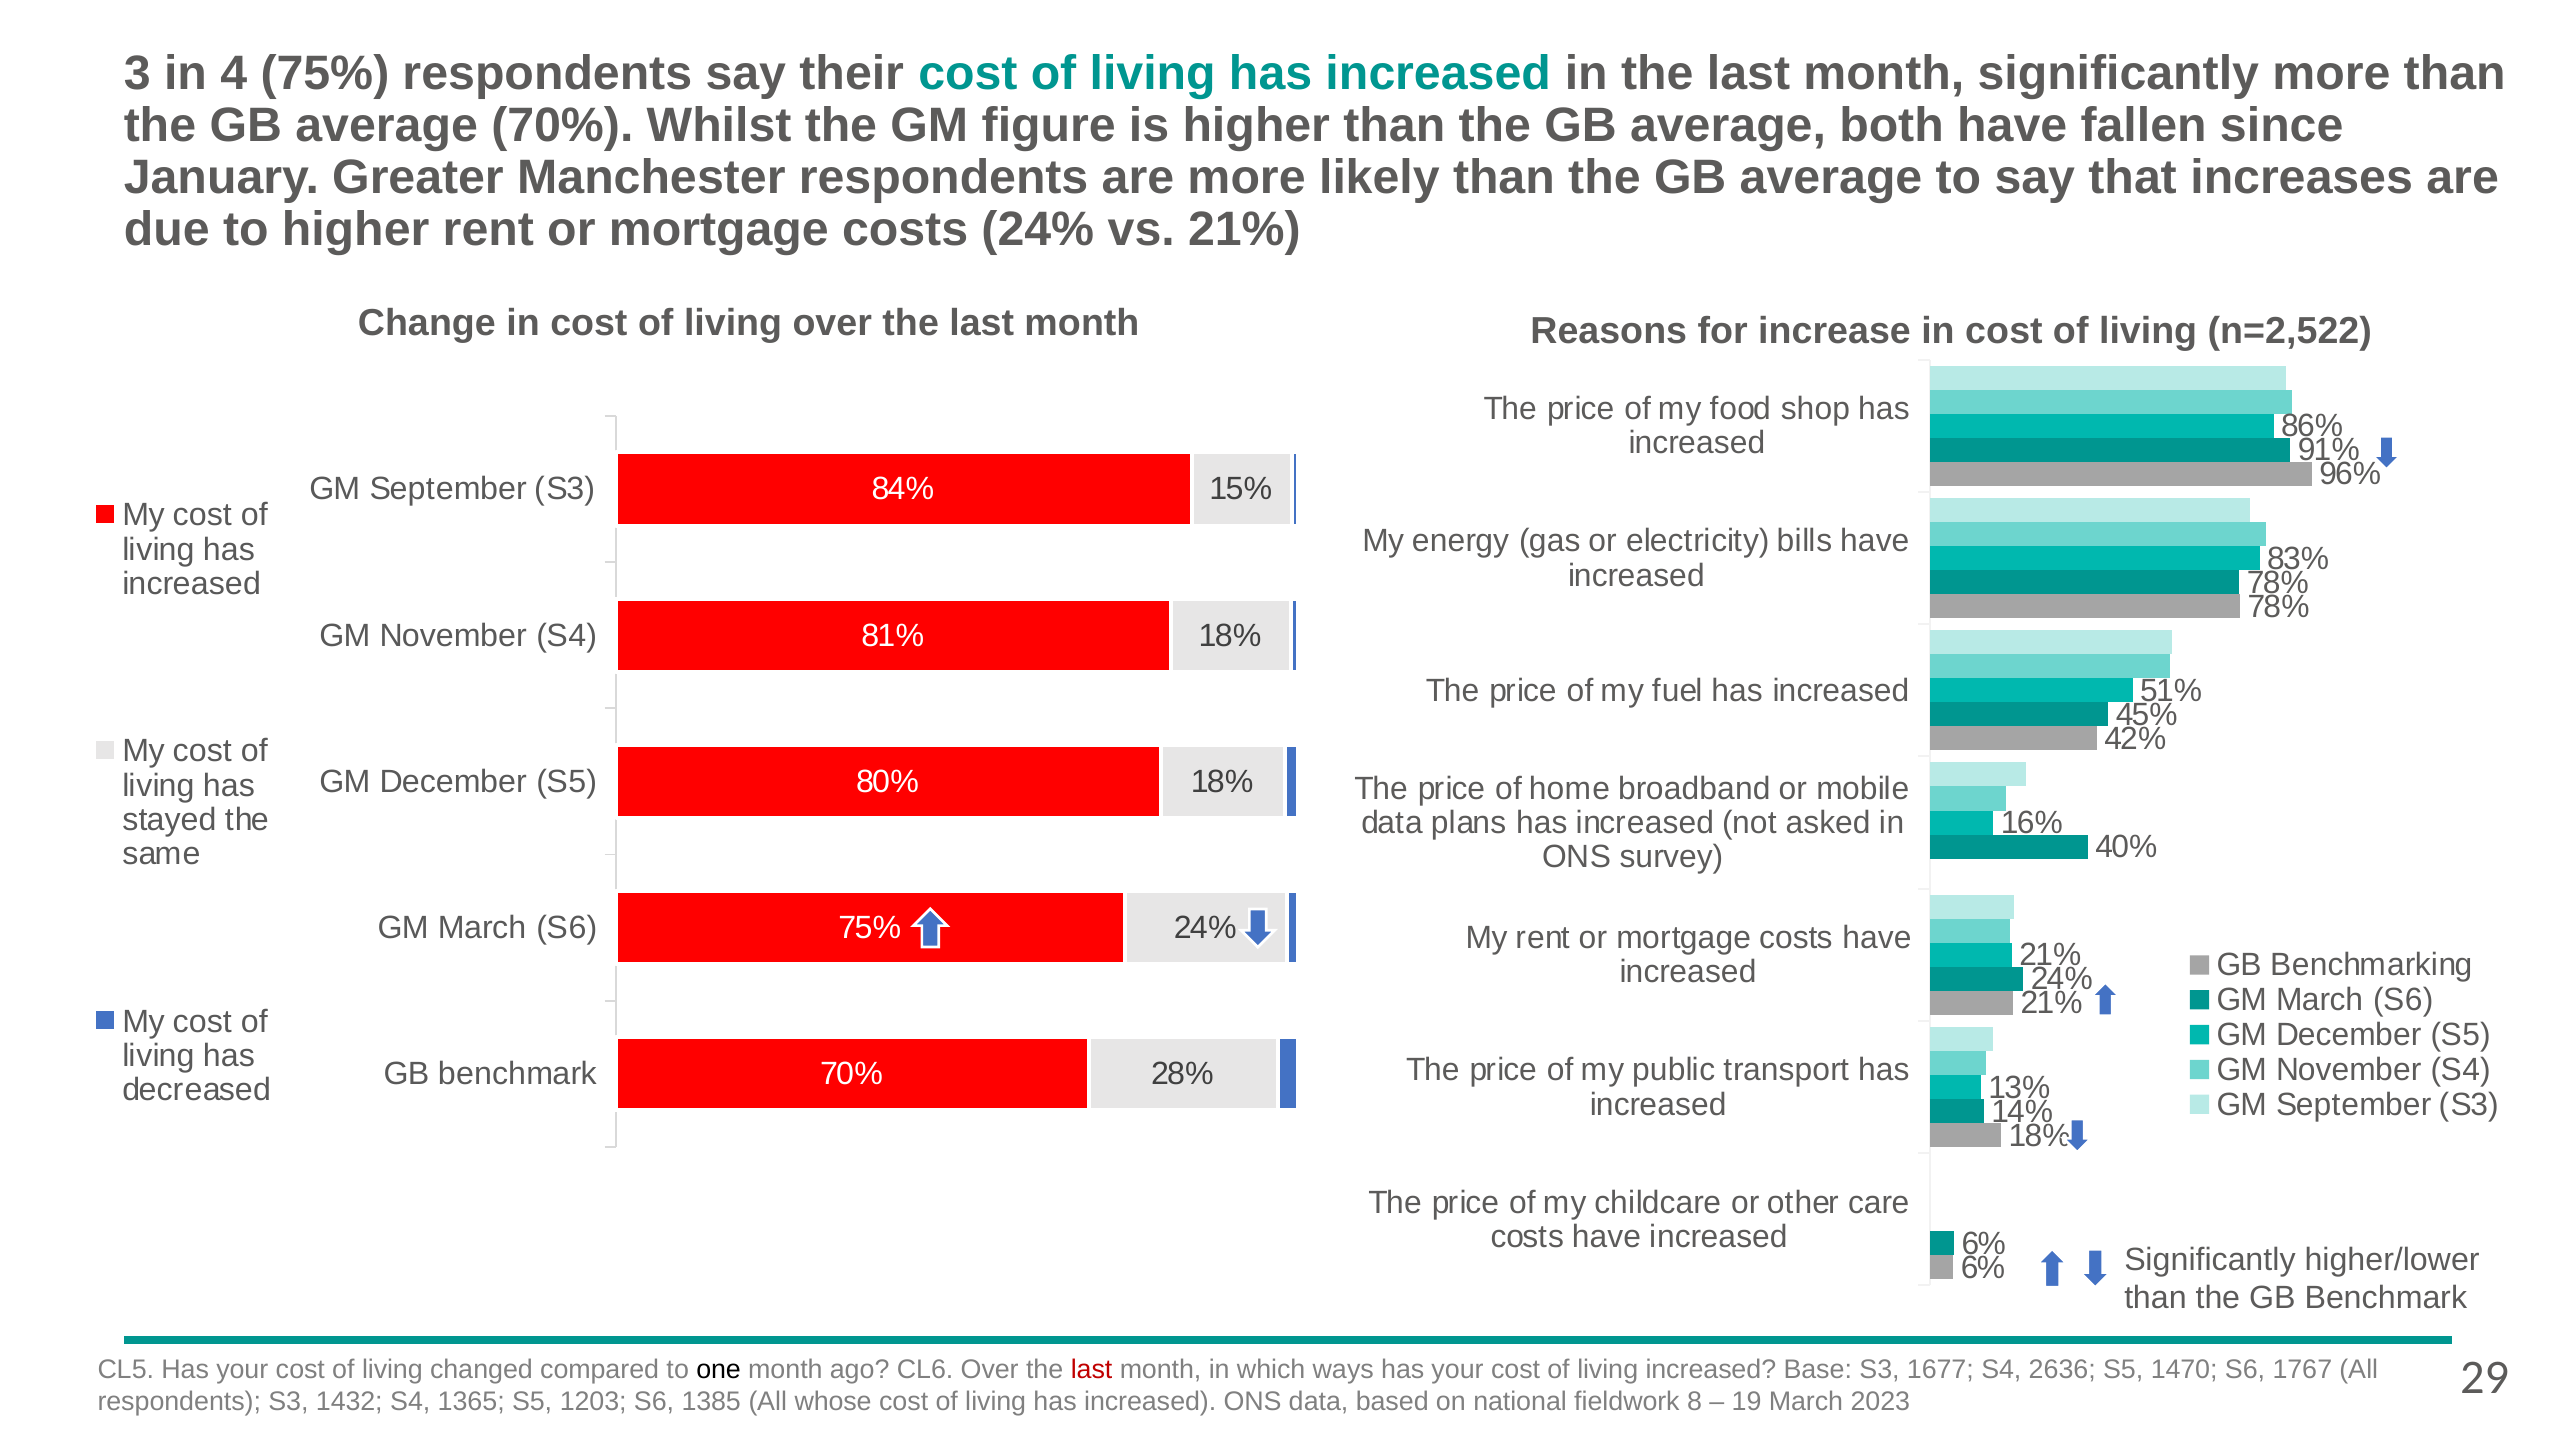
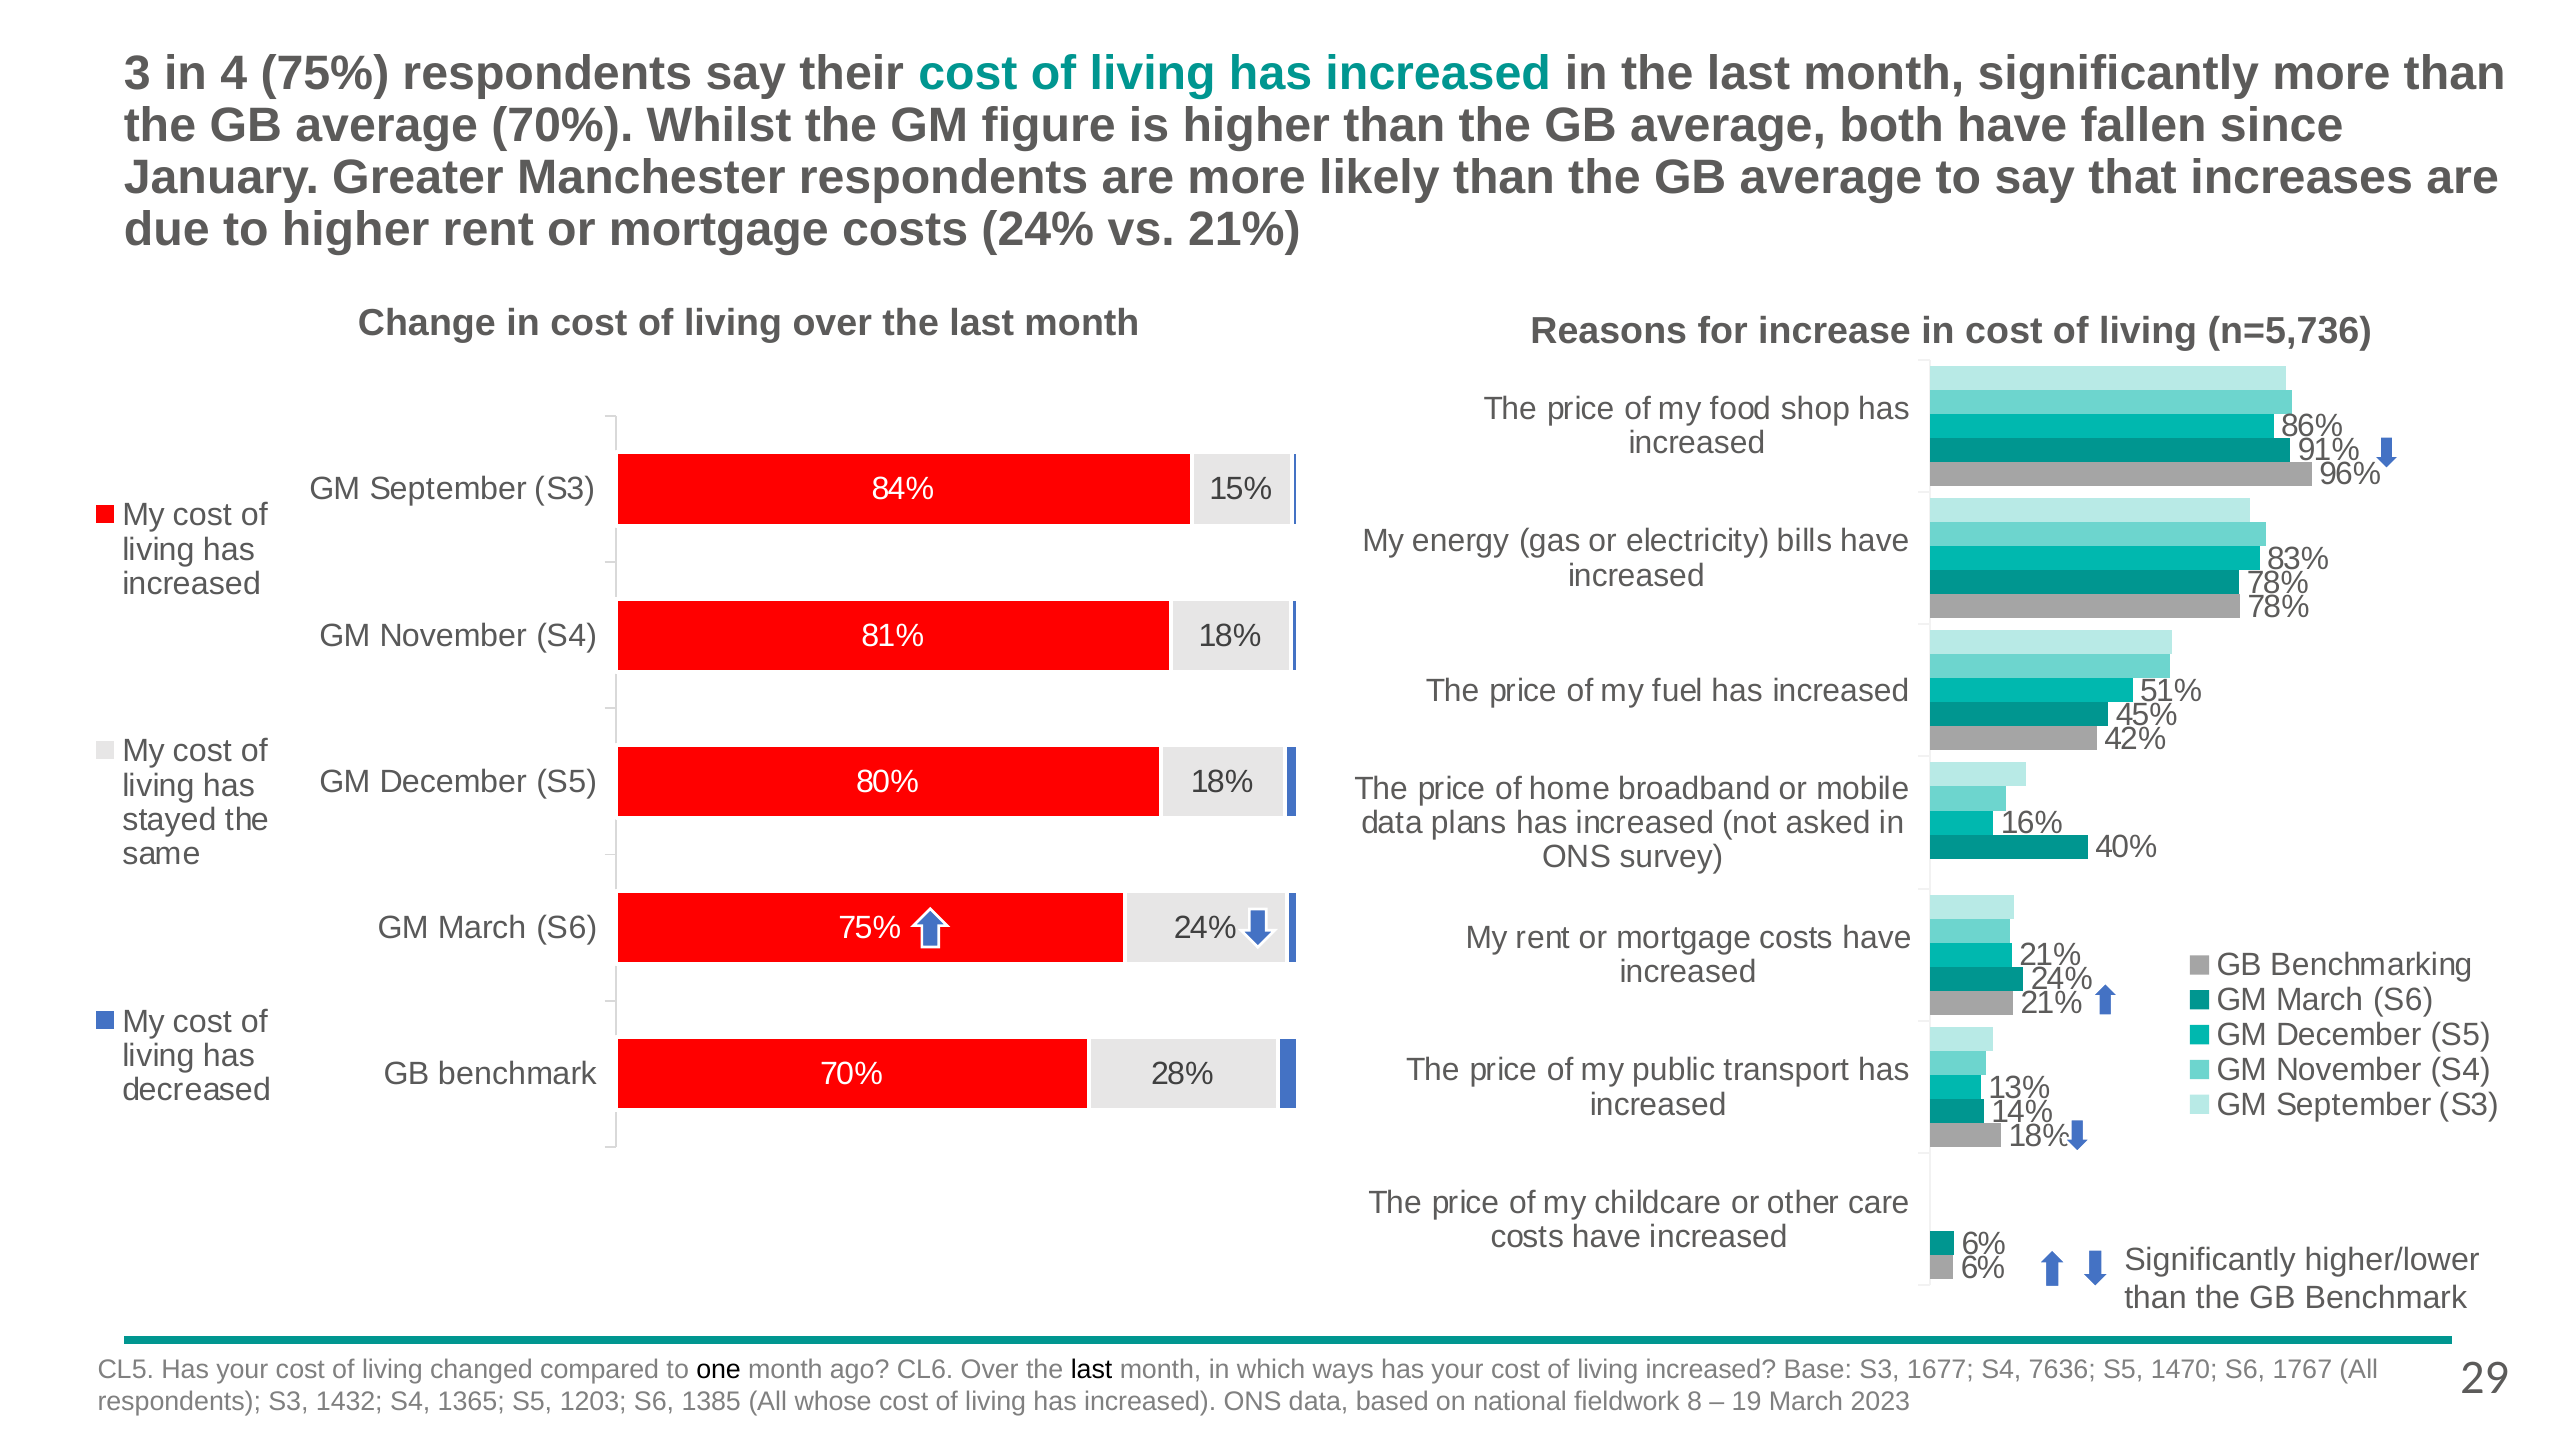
n=2,522: n=2,522 -> n=5,736
last at (1092, 1369) colour: red -> black
2636: 2636 -> 7636
